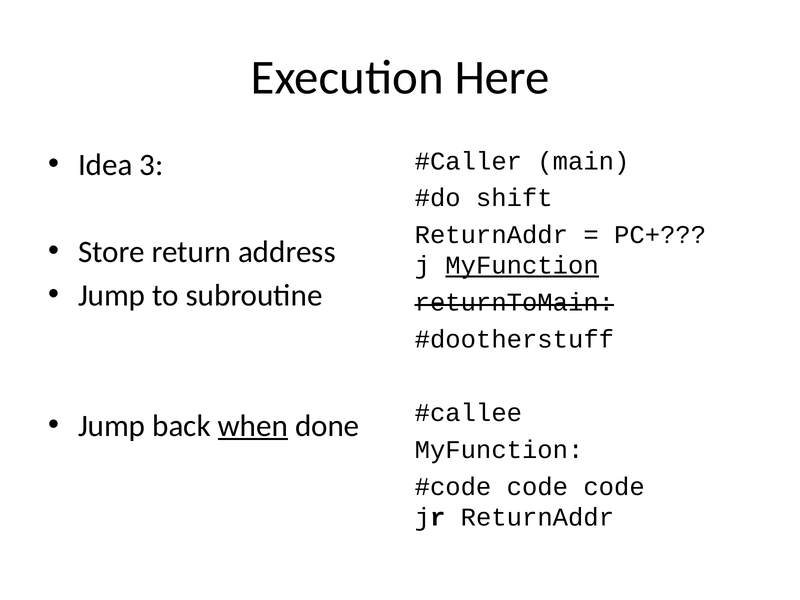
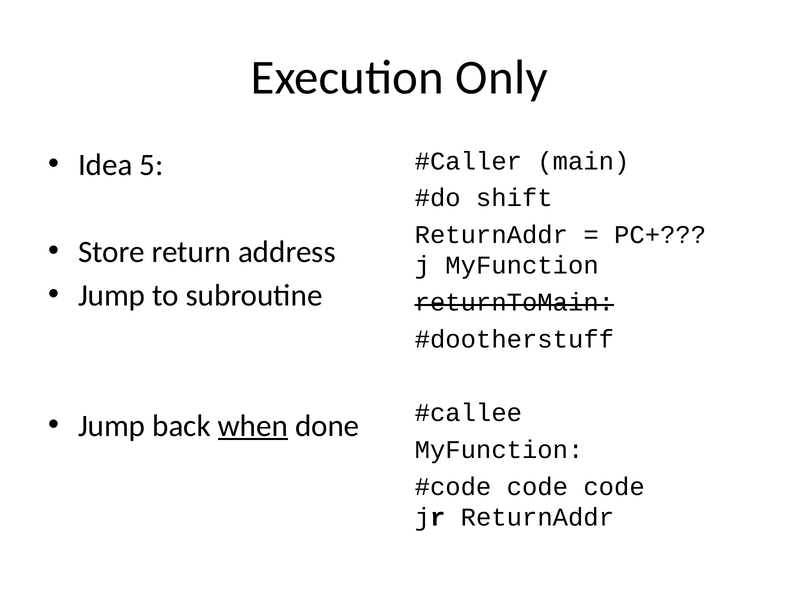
Here: Here -> Only
3: 3 -> 5
MyFunction at (522, 266) underline: present -> none
